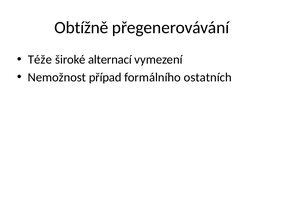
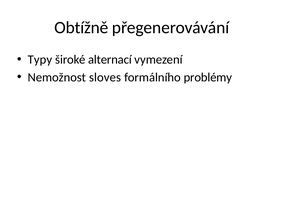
Téže: Téže -> Typy
případ: případ -> sloves
ostatních: ostatních -> problémy
